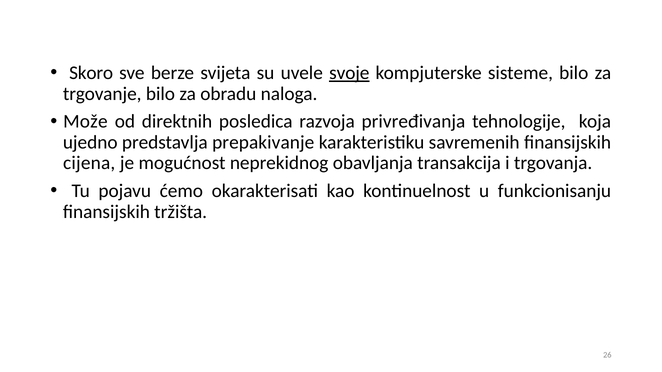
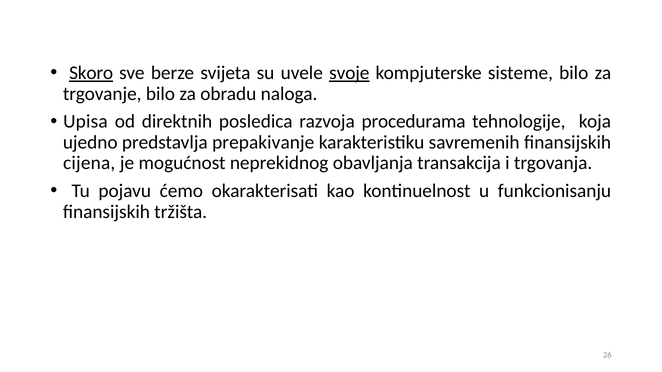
Skoro underline: none -> present
Može: Može -> Upisa
privređivanja: privređivanja -> procedurama
